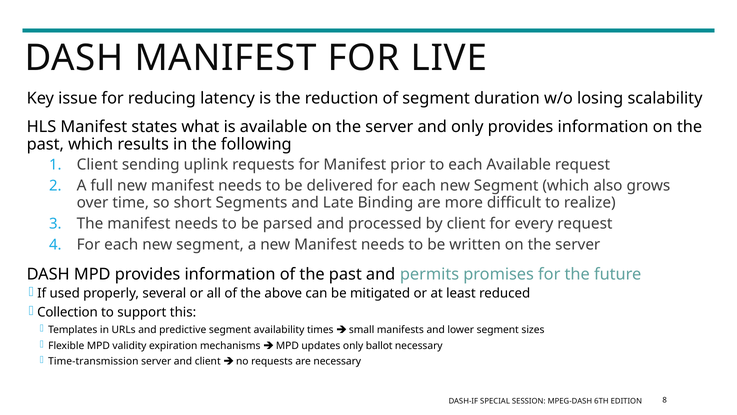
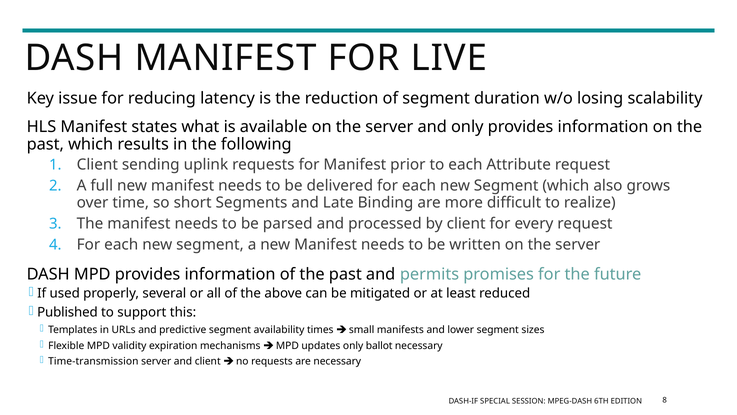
each Available: Available -> Attribute
Collection: Collection -> Published
